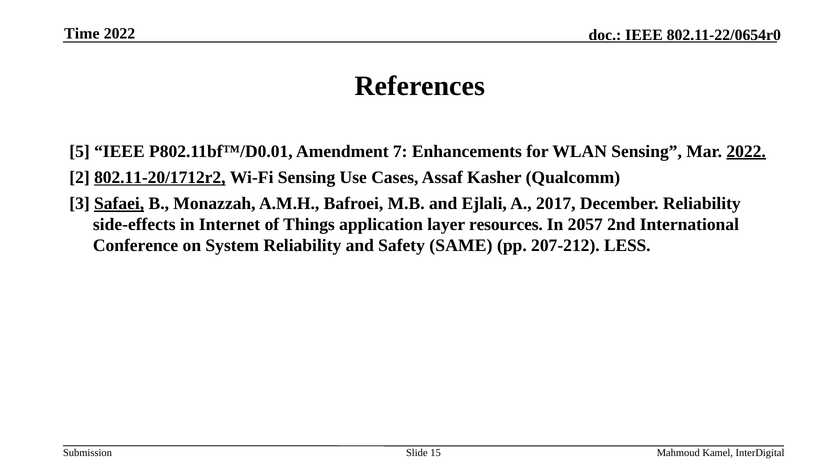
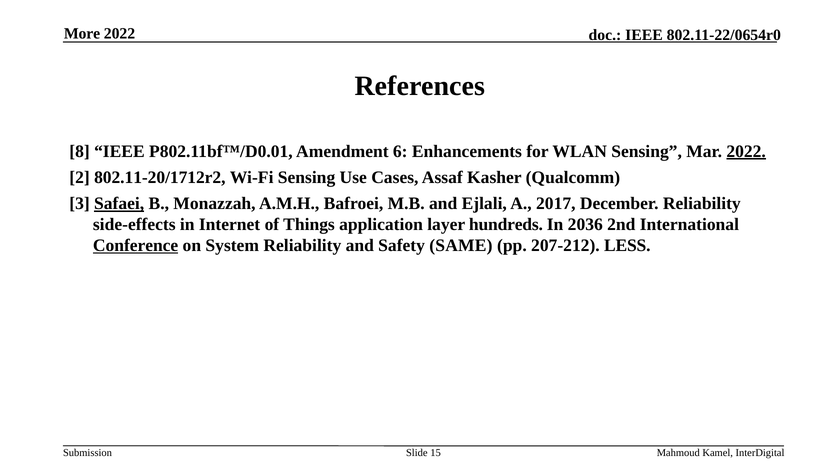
Time: Time -> More
5: 5 -> 8
7: 7 -> 6
802.11-20/1712r2 underline: present -> none
resources: resources -> hundreds
2057: 2057 -> 2036
Conference underline: none -> present
